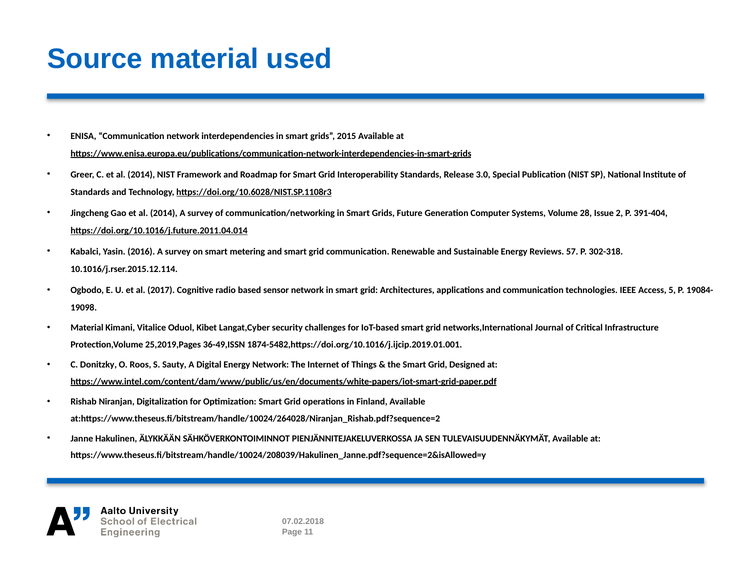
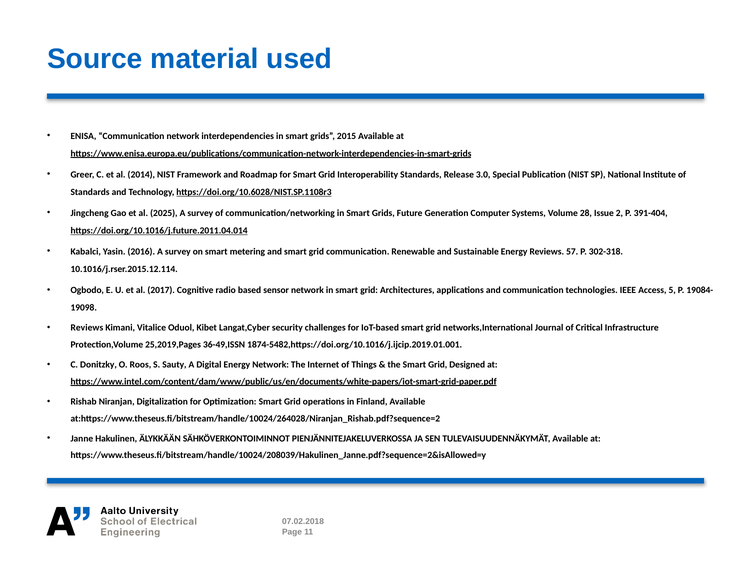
Gao et al 2014: 2014 -> 2025
Material at (87, 328): Material -> Reviews
